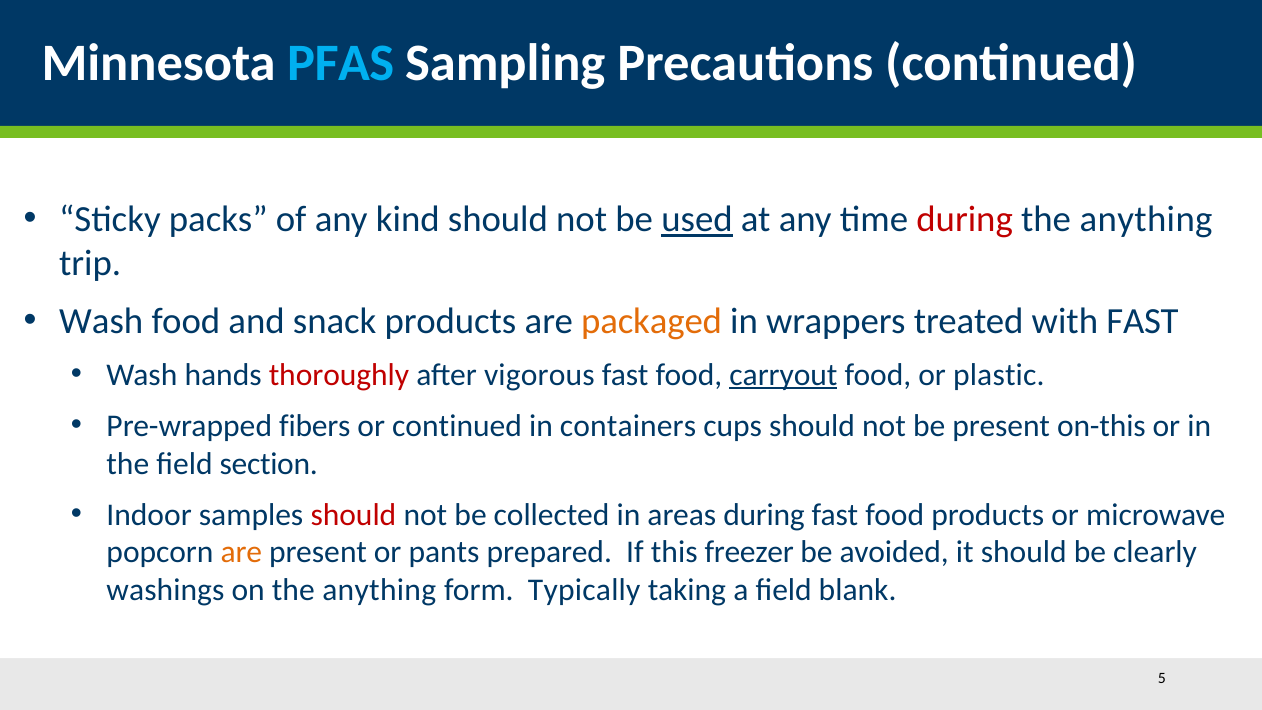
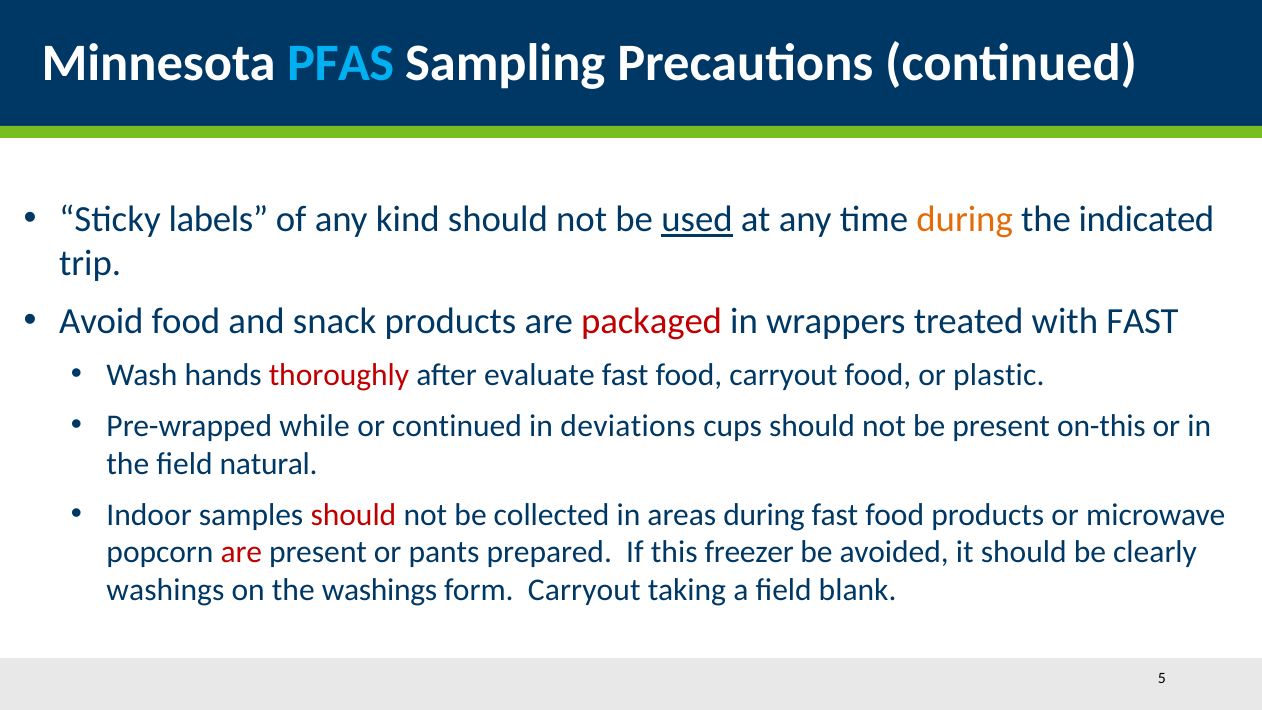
packs: packs -> labels
during at (965, 220) colour: red -> orange
anything at (1146, 220): anything -> indicated
Wash at (101, 321): Wash -> Avoid
packaged colour: orange -> red
vigorous: vigorous -> evaluate
carryout at (783, 375) underline: present -> none
fibers: fibers -> while
containers: containers -> deviations
section: section -> natural
are at (241, 552) colour: orange -> red
on the anything: anything -> washings
form Typically: Typically -> Carryout
